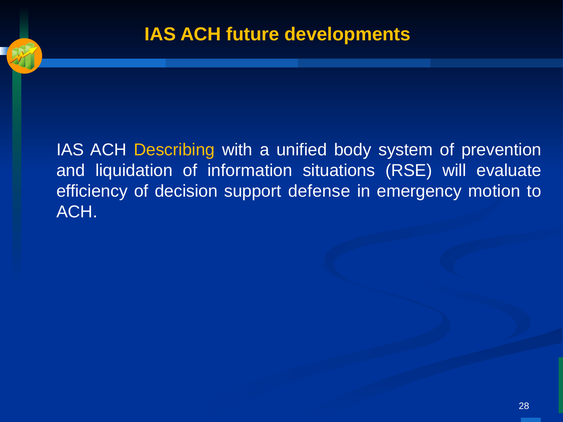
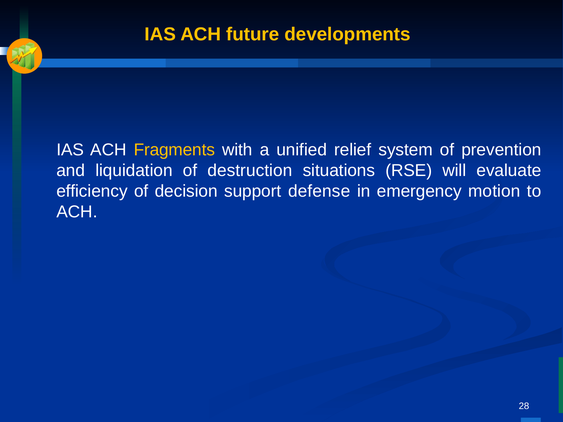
Describing: Describing -> Fragments
body: body -> relief
information: information -> destruction
